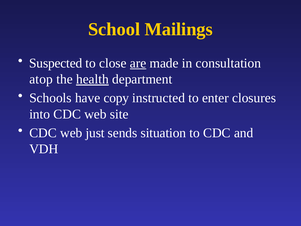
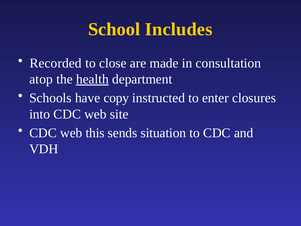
Mailings: Mailings -> Includes
Suspected: Suspected -> Recorded
are underline: present -> none
just: just -> this
